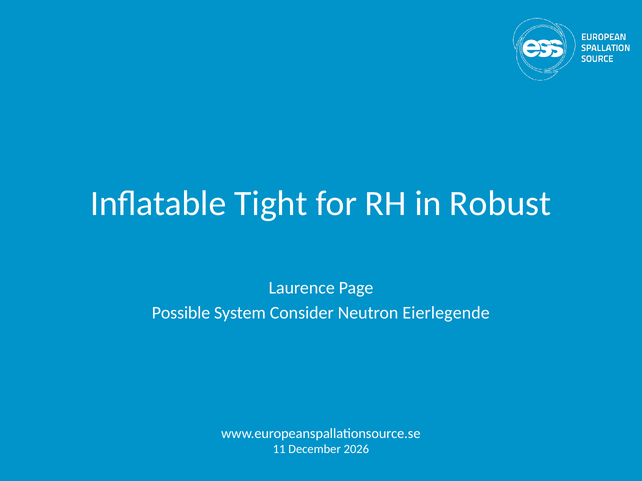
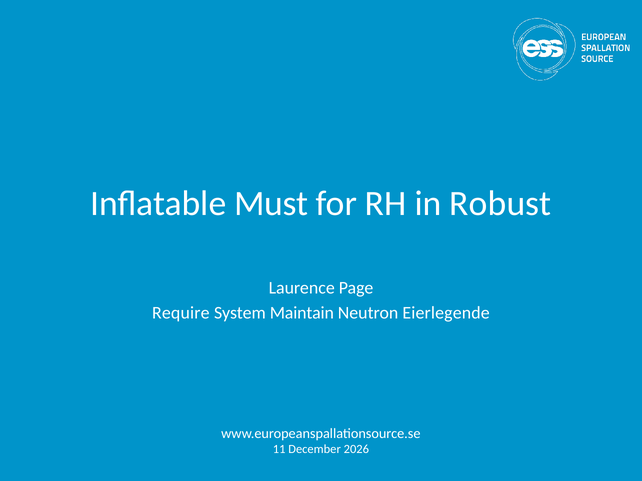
Tight: Tight -> Must
Possible: Possible -> Require
Consider: Consider -> Maintain
